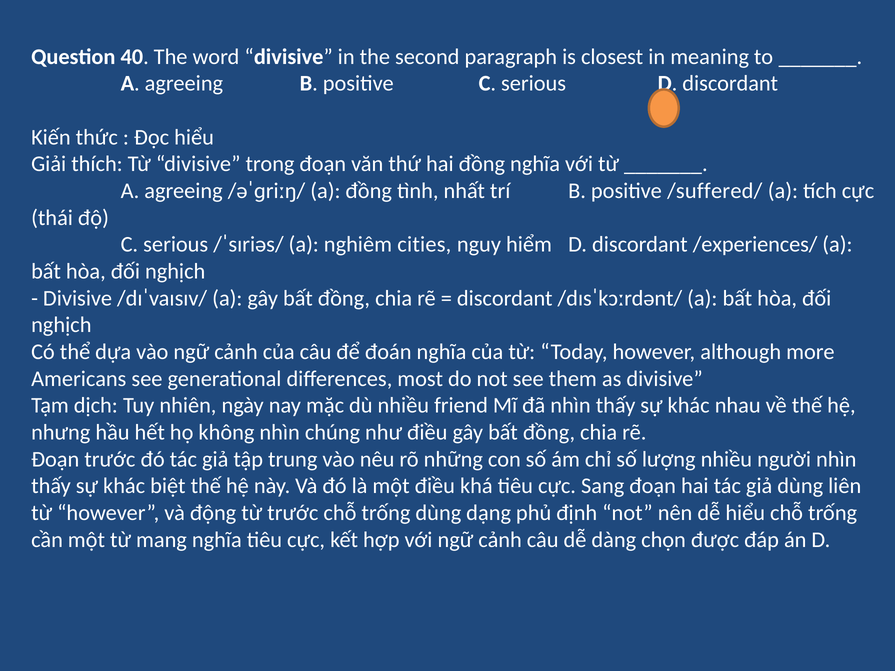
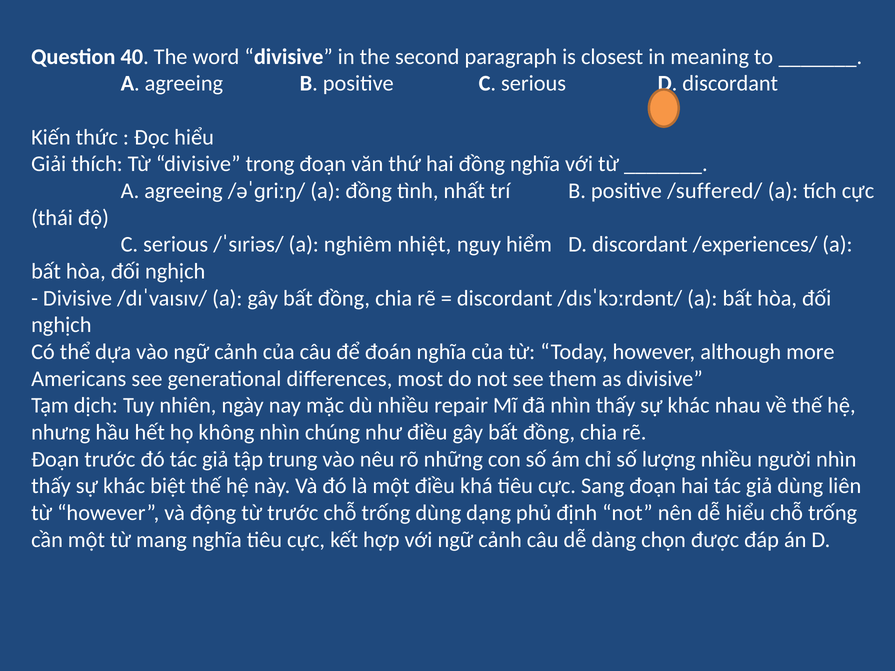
cities: cities -> nhiệt
friend: friend -> repair
